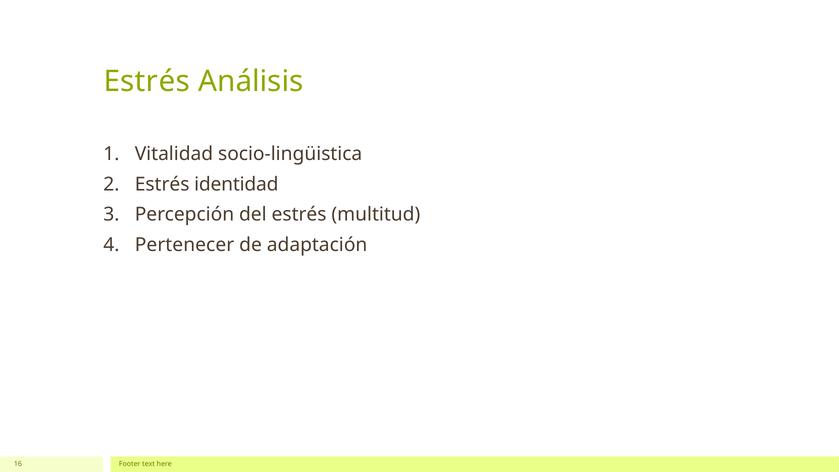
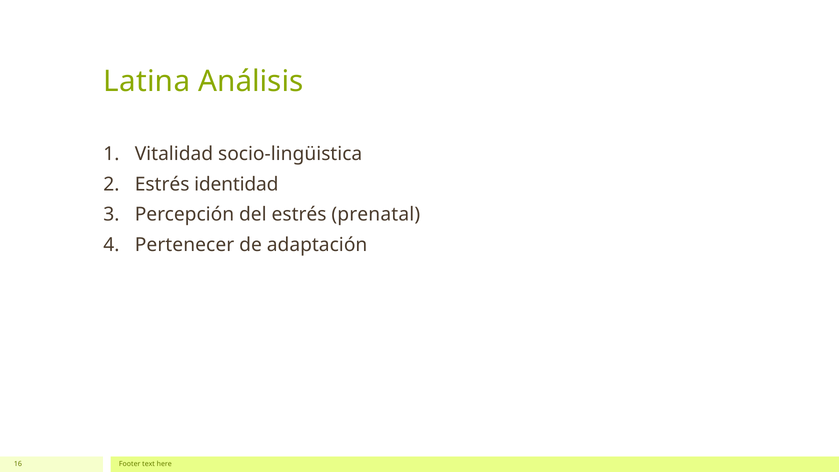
Estrés at (147, 82): Estrés -> Latina
multitud: multitud -> prenatal
